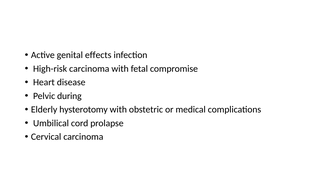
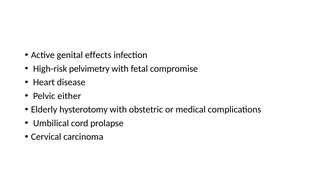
High-risk carcinoma: carcinoma -> pelvimetry
during: during -> either
